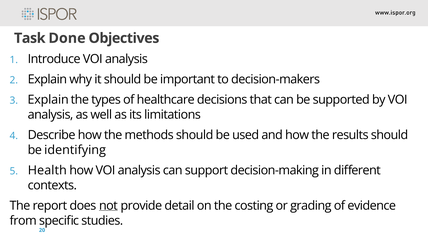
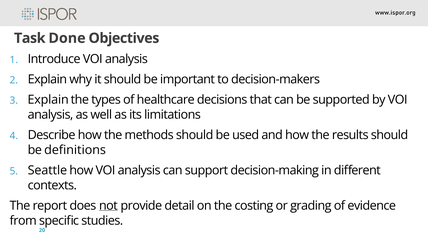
identifying: identifying -> definitions
Health: Health -> Seattle
